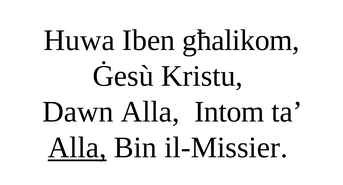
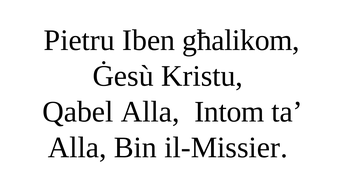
Huwa: Huwa -> Pietru
Dawn: Dawn -> Qabel
Alla at (77, 147) underline: present -> none
